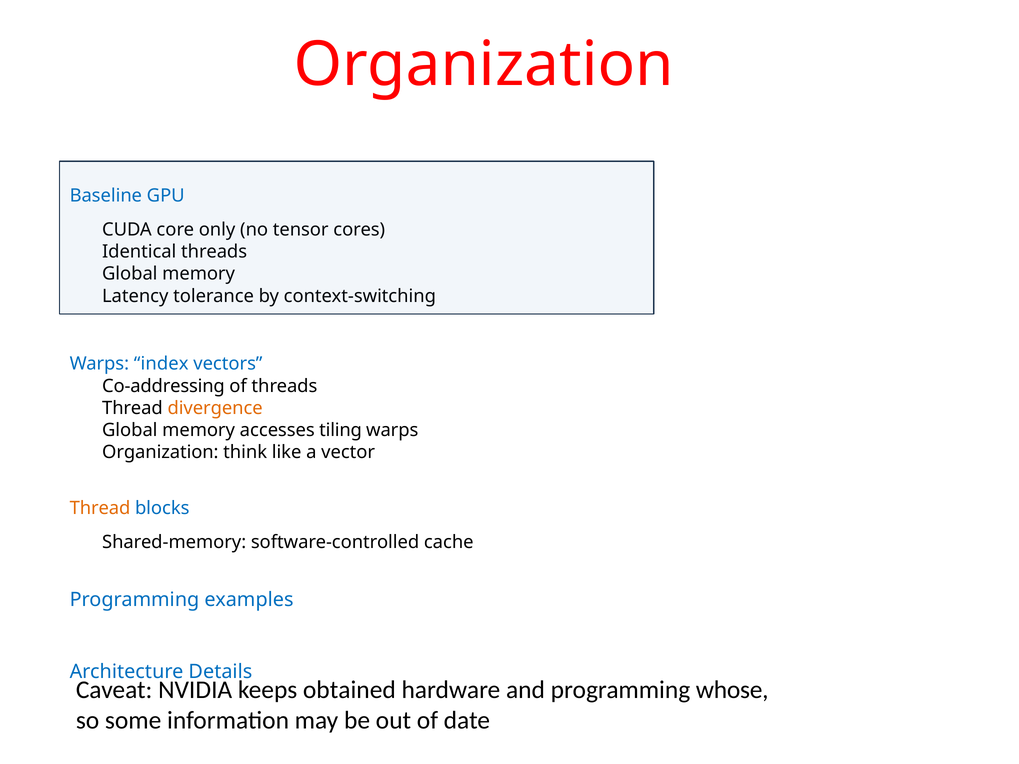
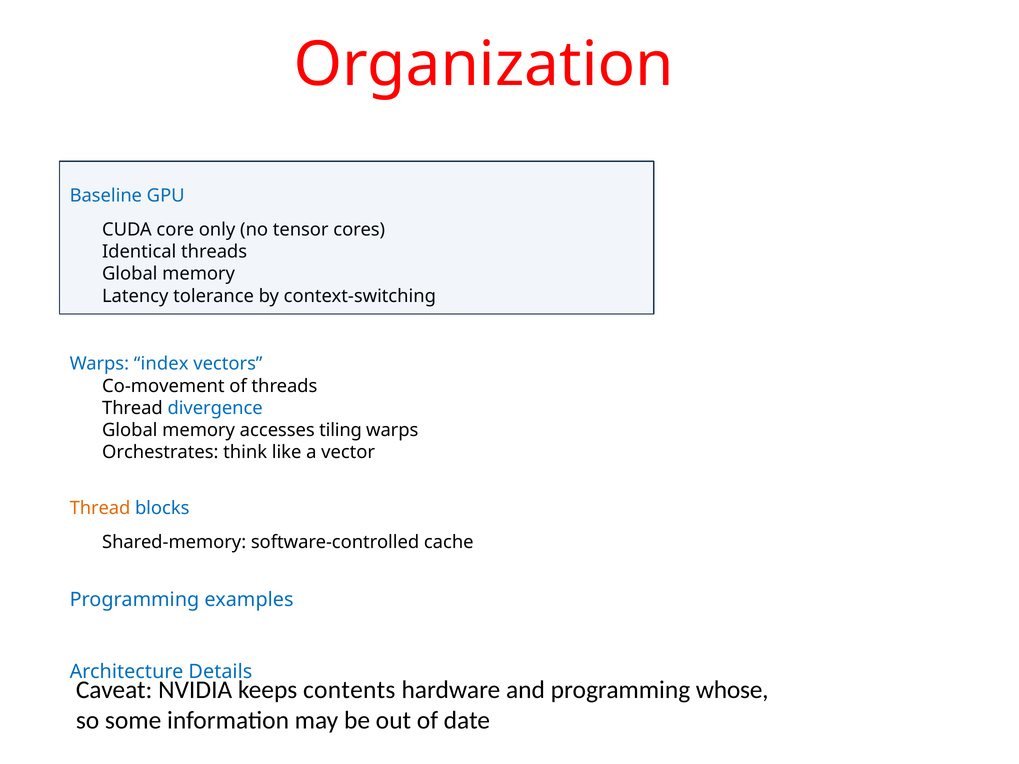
Co-addressing: Co-addressing -> Co-movement
divergence colour: orange -> blue
Organization at (160, 452): Organization -> Orchestrates
obtained: obtained -> contents
